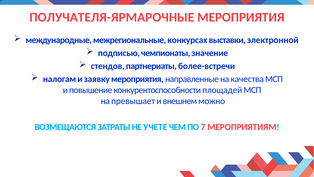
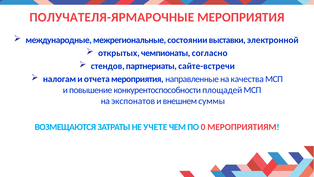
конкурсах: конкурсах -> состоянии
подписью: подписью -> открытых
значение: значение -> согласно
более-встречи: более-встречи -> сайте-встречи
заявку: заявку -> отчета
превышает: превышает -> экспонатов
можно: можно -> суммы
7: 7 -> 0
